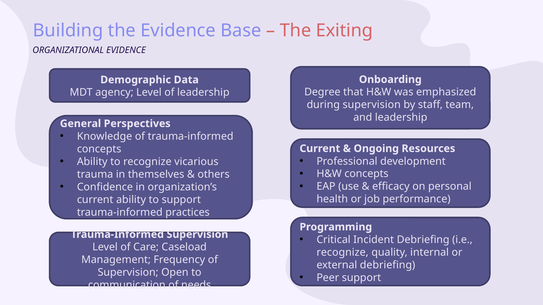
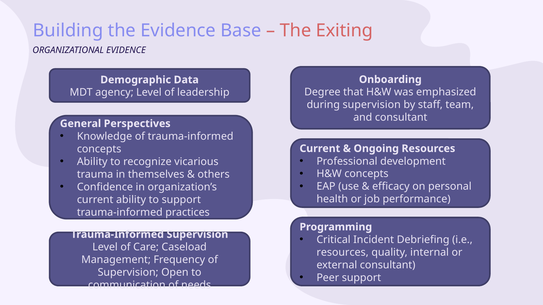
and leadership: leadership -> consultant
recognize at (343, 253): recognize -> resources
external debriefing: debriefing -> consultant
